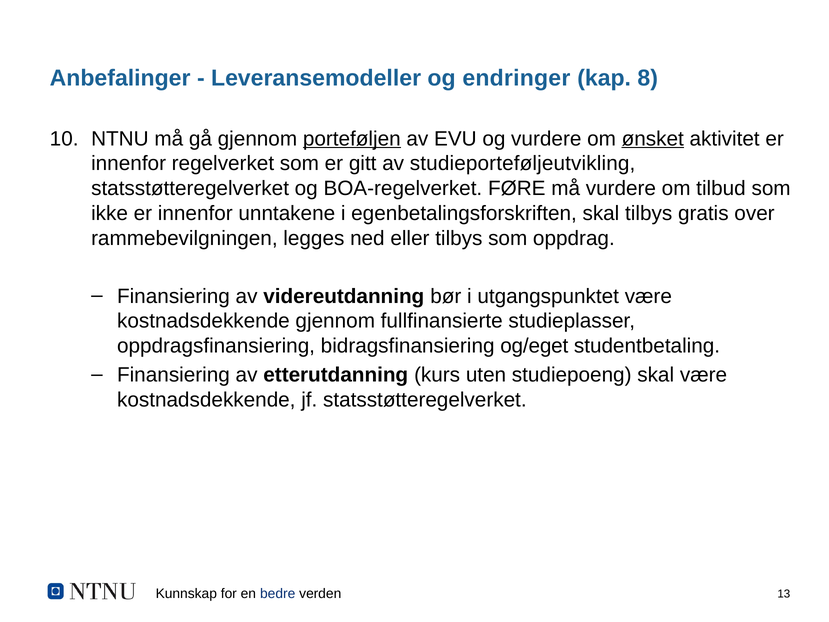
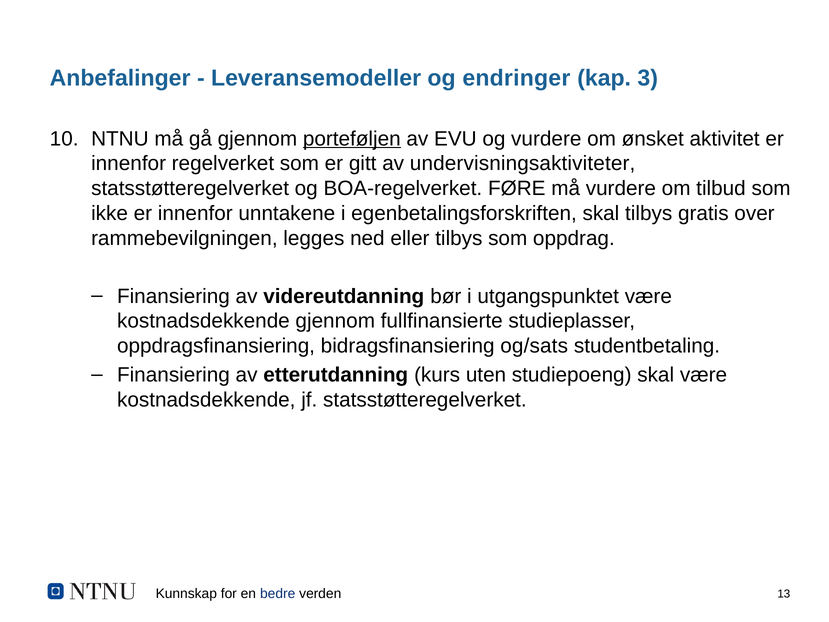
8: 8 -> 3
ønsket underline: present -> none
studieporteføljeutvikling: studieporteføljeutvikling -> undervisningsaktiviteter
og/eget: og/eget -> og/sats
